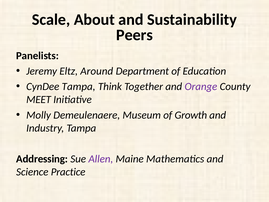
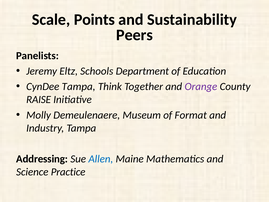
About: About -> Points
Around: Around -> Schools
MEET: MEET -> RAISE
Growth: Growth -> Format
Allen colour: purple -> blue
